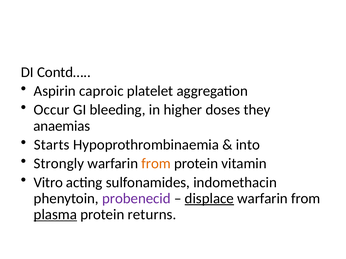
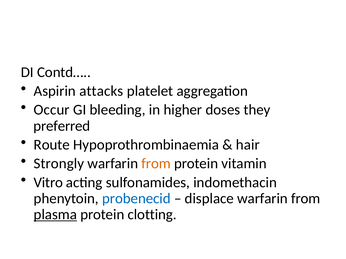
caproic: caproic -> attacks
anaemias: anaemias -> preferred
Starts: Starts -> Route
into: into -> hair
probenecid colour: purple -> blue
displace underline: present -> none
returns: returns -> clotting
